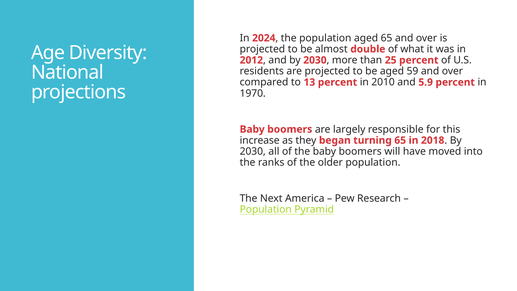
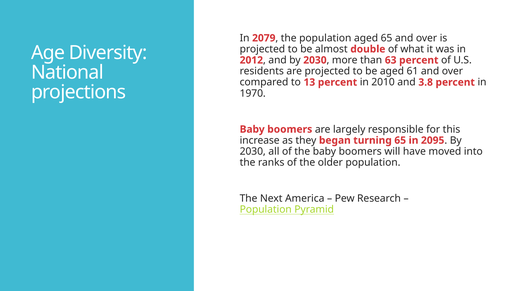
2024: 2024 -> 2079
25: 25 -> 63
59: 59 -> 61
5.9: 5.9 -> 3.8
2018: 2018 -> 2095
